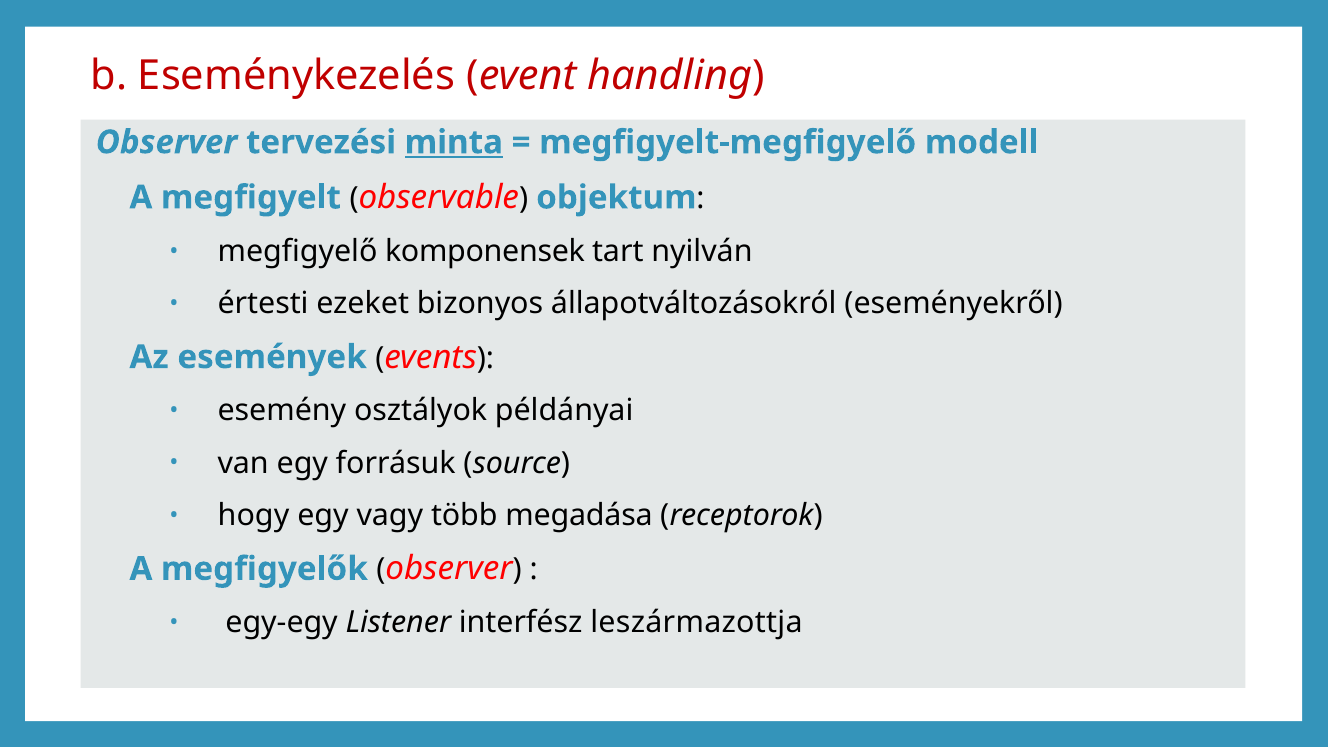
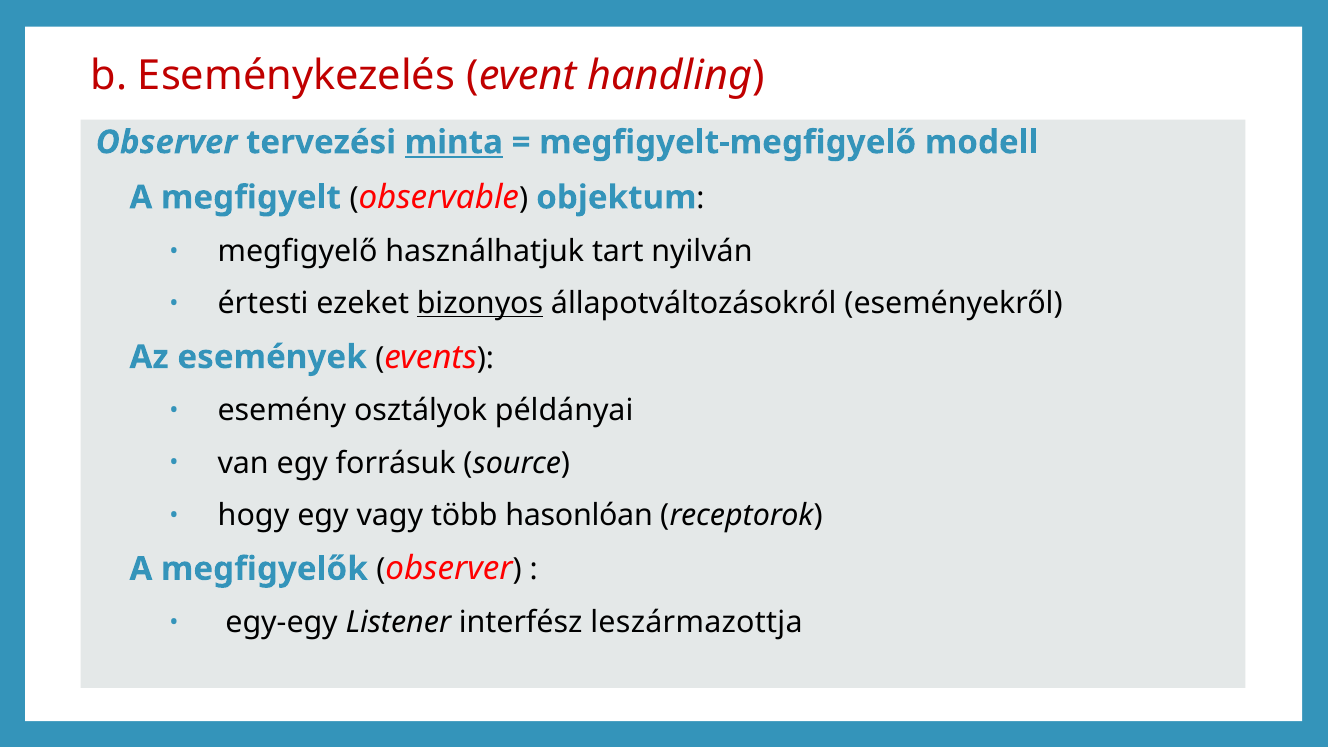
komponensek: komponensek -> használhatjuk
bizonyos underline: none -> present
megadása: megadása -> hasonlóan
